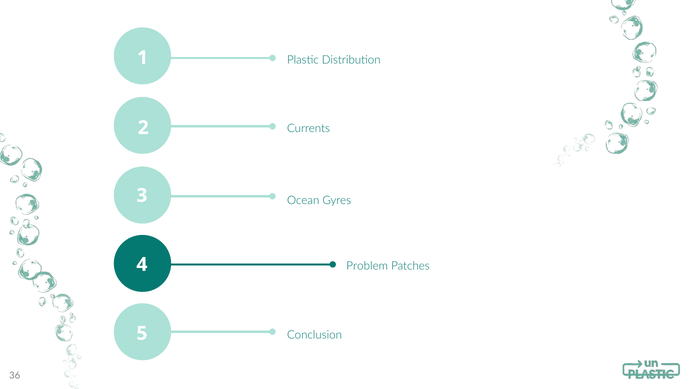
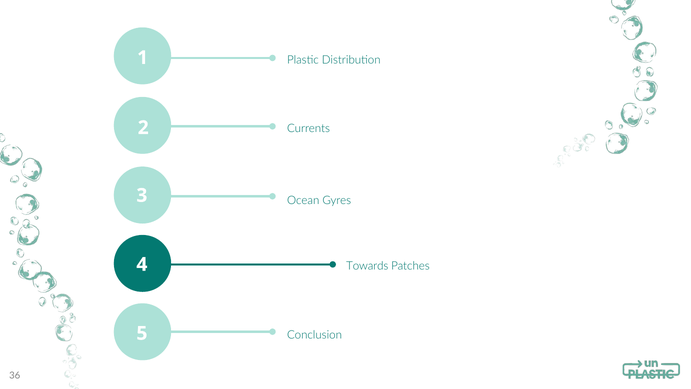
Problem: Problem -> Towards
